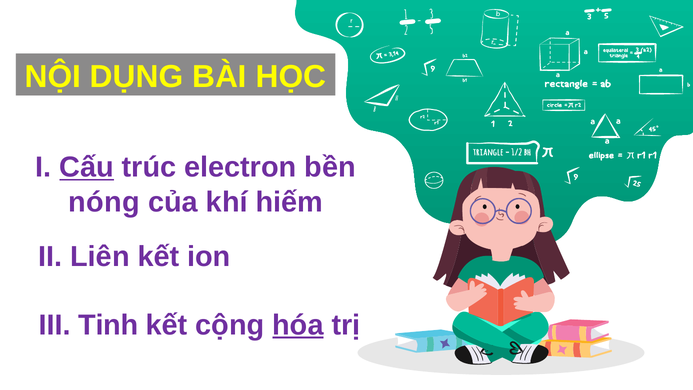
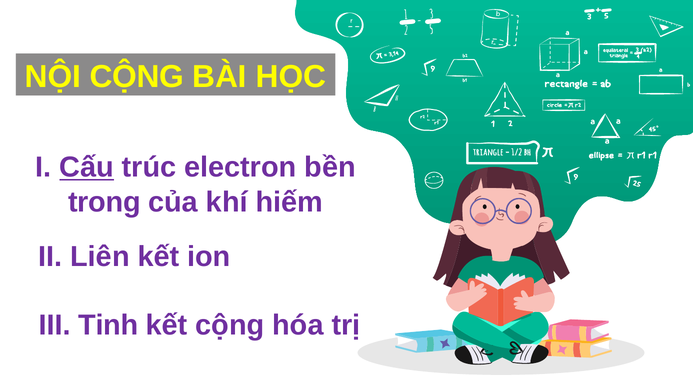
NỘI DỤNG: DỤNG -> CỘNG
nóng: nóng -> trong
hóa underline: present -> none
